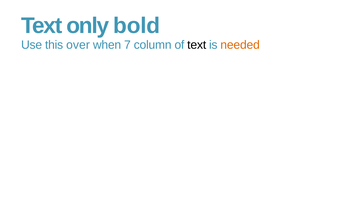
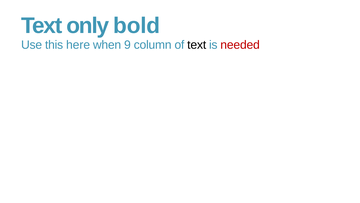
over: over -> here
7: 7 -> 9
needed colour: orange -> red
